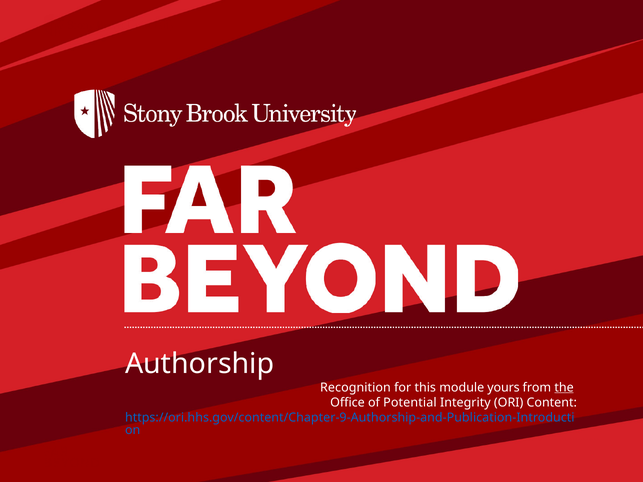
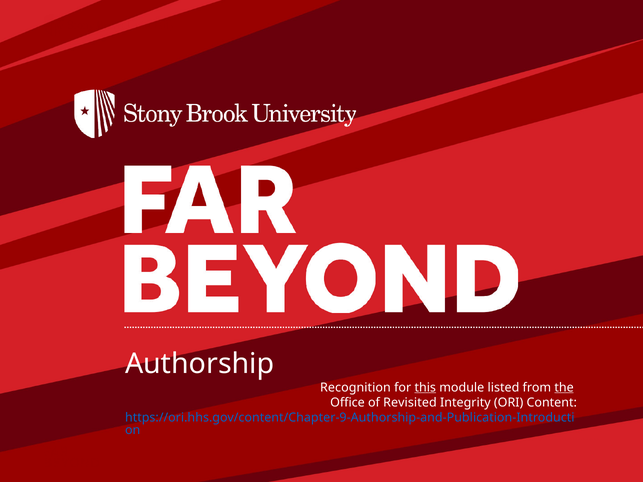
this underline: none -> present
yours: yours -> listed
Potential: Potential -> Revisited
